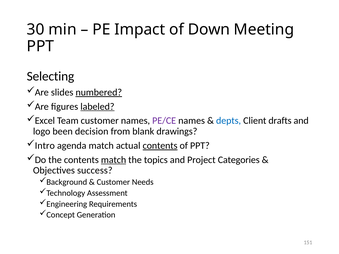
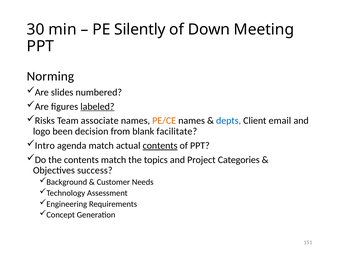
Impact: Impact -> Silently
Selecting: Selecting -> Norming
numbered underline: present -> none
Excel: Excel -> Risks
Team customer: customer -> associate
PE/CE colour: purple -> orange
drafts: drafts -> email
drawings: drawings -> facilitate
match at (114, 160) underline: present -> none
